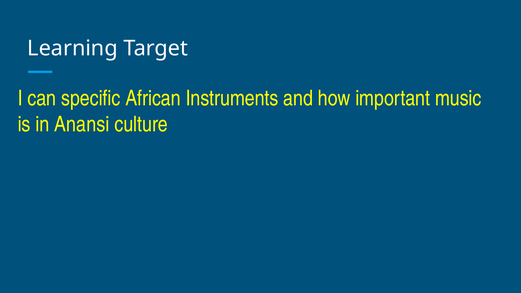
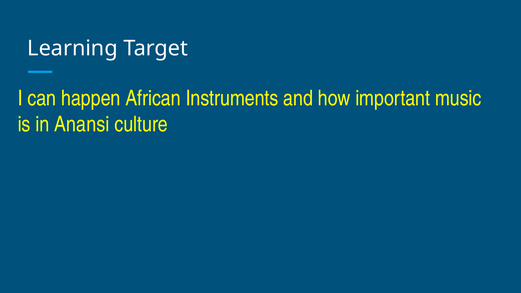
specific: specific -> happen
